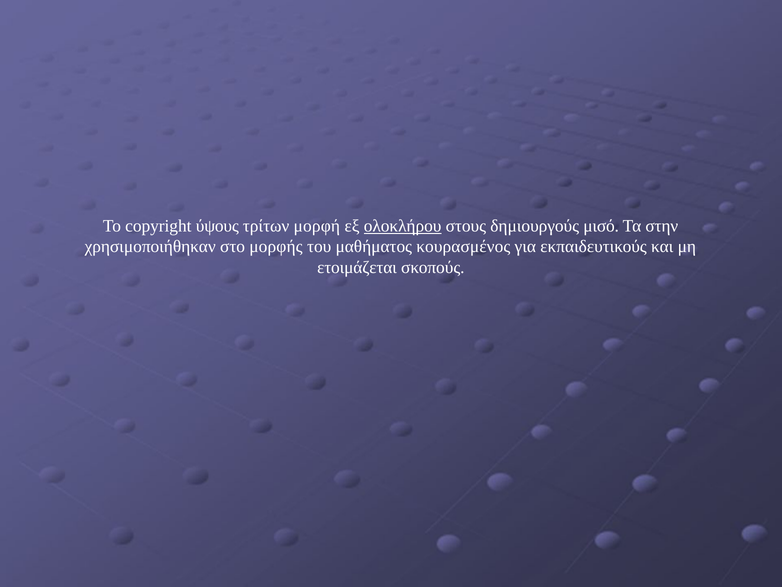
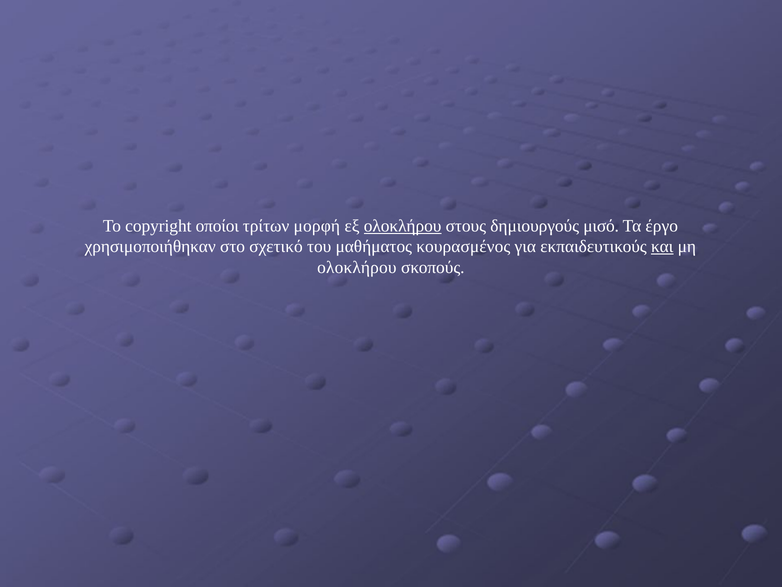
ύψους: ύψους -> οποίοι
στην: στην -> έργο
μορφής: μορφής -> σχετικό
και underline: none -> present
ετοιμάζεται at (357, 267): ετοιμάζεται -> ολοκλήρου
